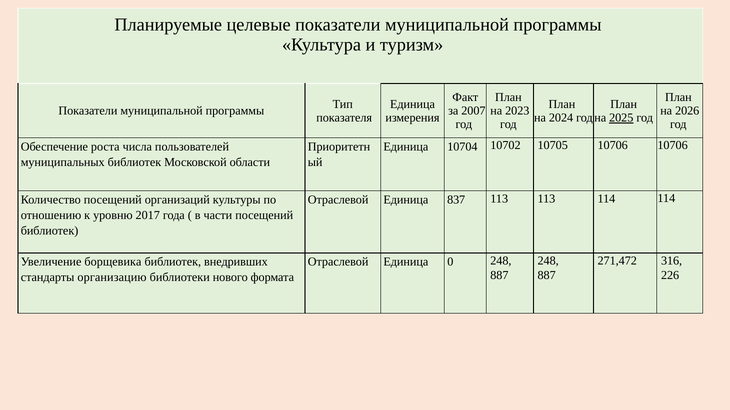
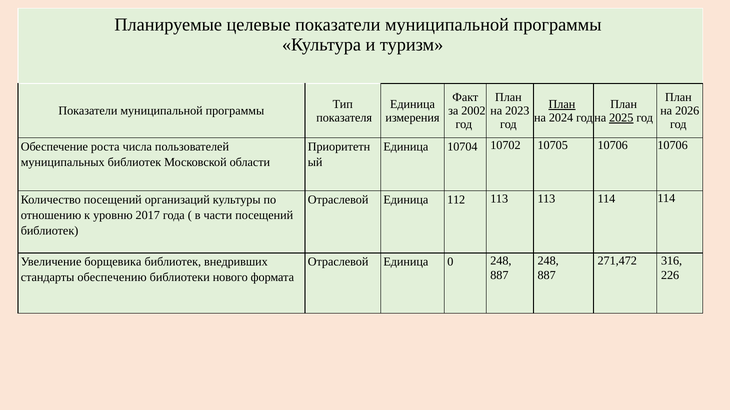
План at (562, 104) underline: none -> present
2007: 2007 -> 2002
837: 837 -> 112
организацию: организацию -> обеспечению
